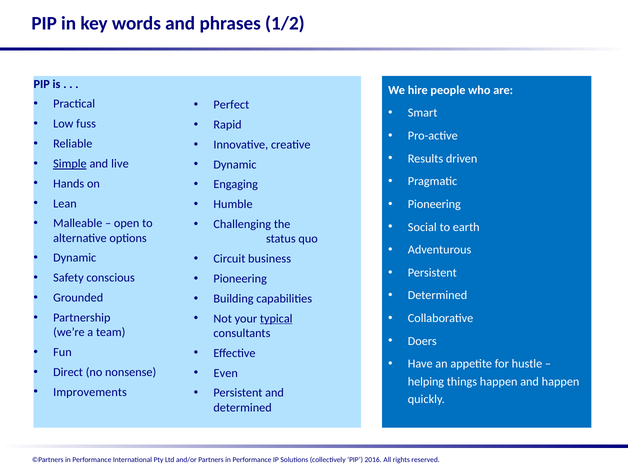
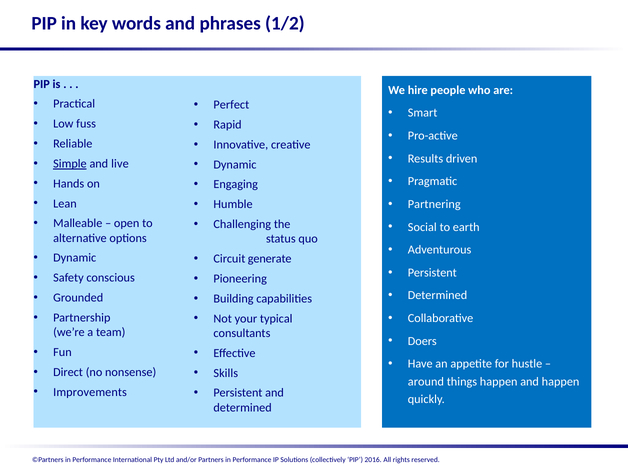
Pioneering at (434, 204): Pioneering -> Partnering
business: business -> generate
typical underline: present -> none
Even: Even -> Skills
helping: helping -> around
